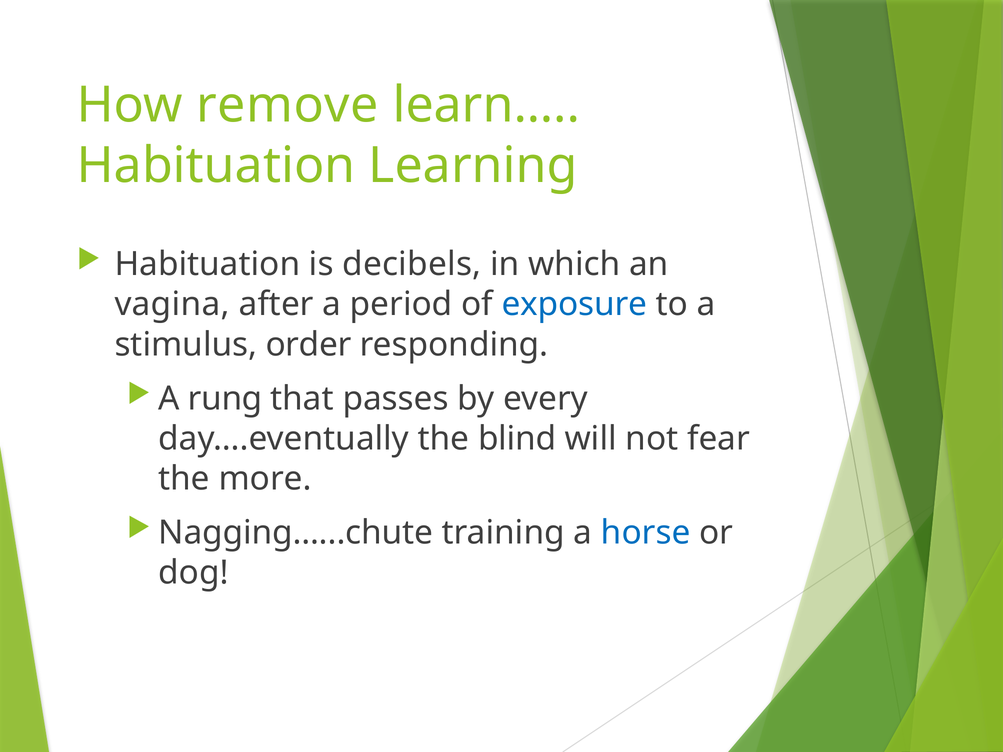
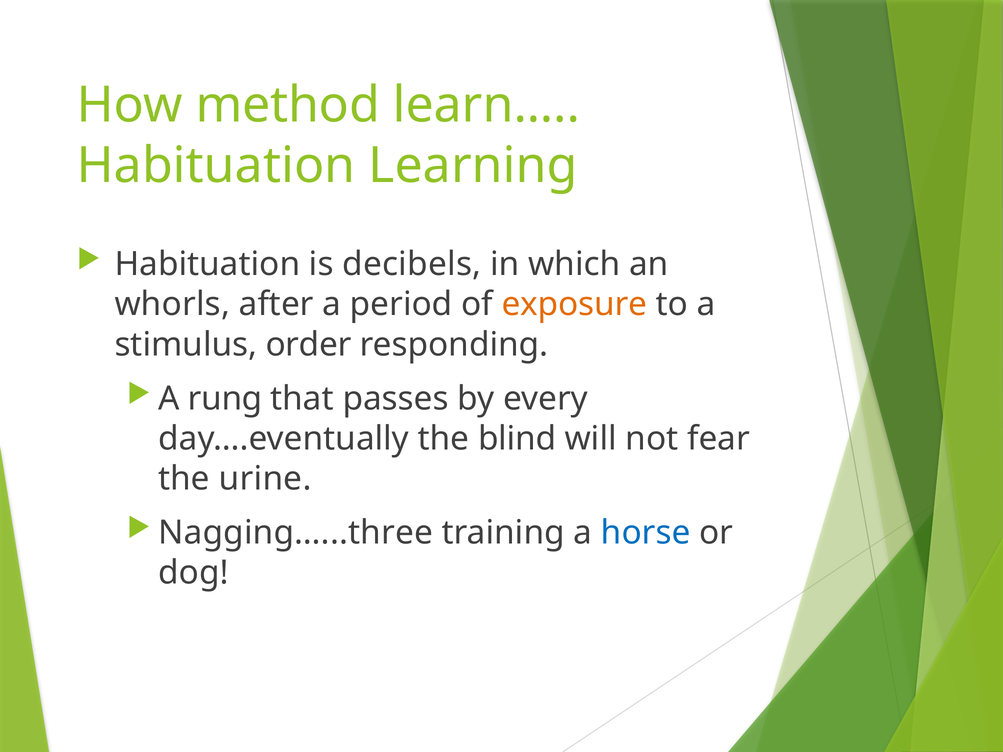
remove: remove -> method
vagina: vagina -> whorls
exposure colour: blue -> orange
more: more -> urine
Nagging…...chute: Nagging…...chute -> Nagging…...three
